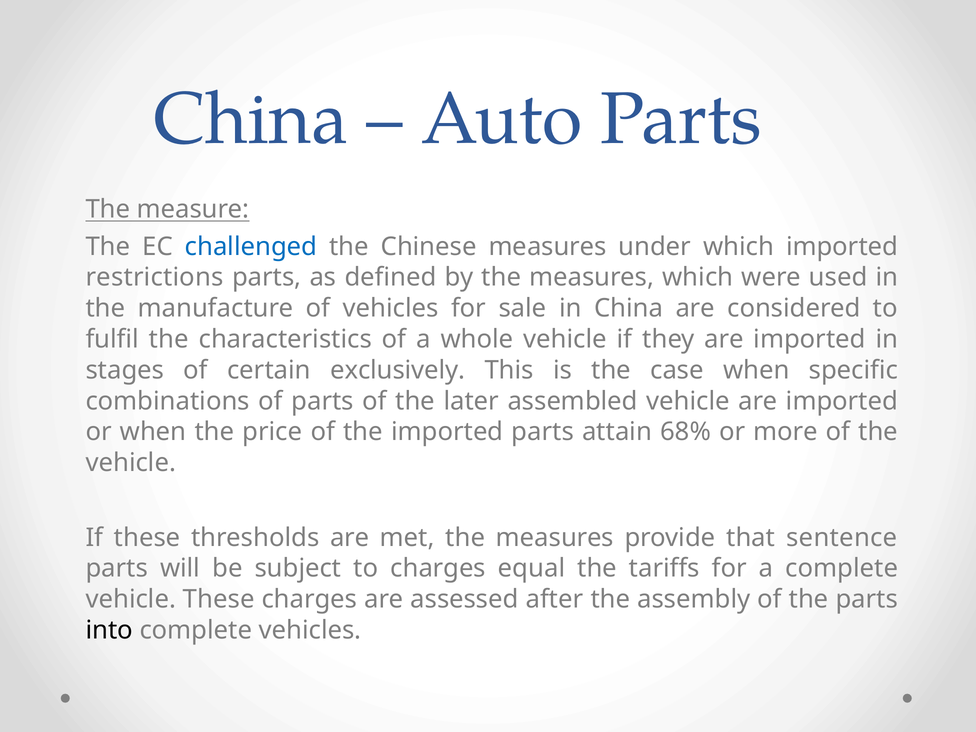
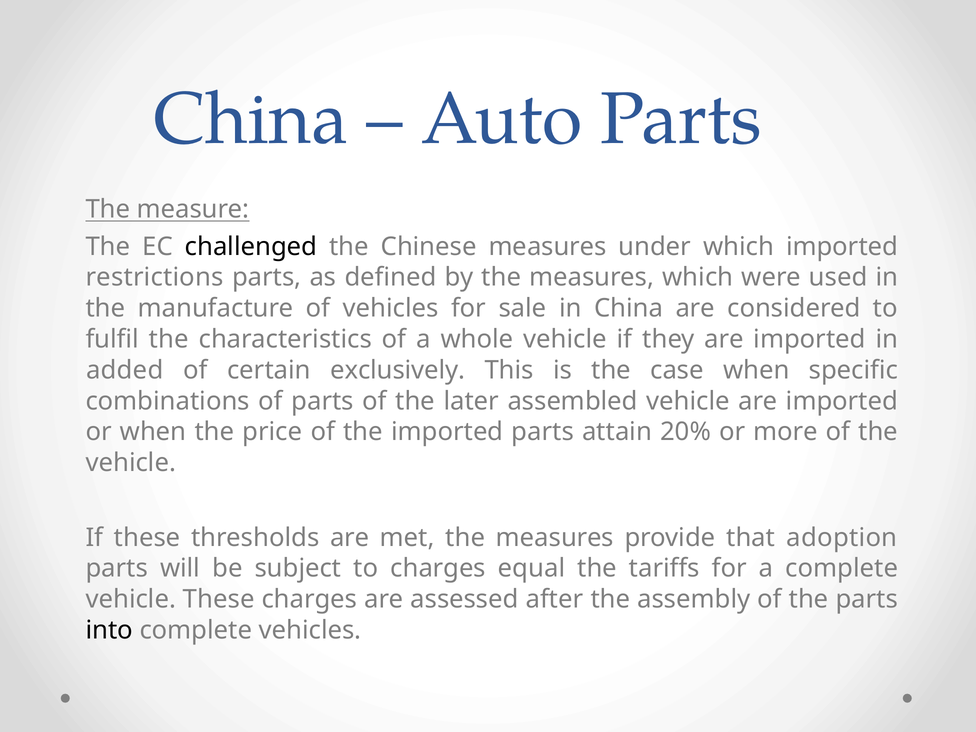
challenged colour: blue -> black
stages: stages -> added
68%: 68% -> 20%
sentence: sentence -> adoption
